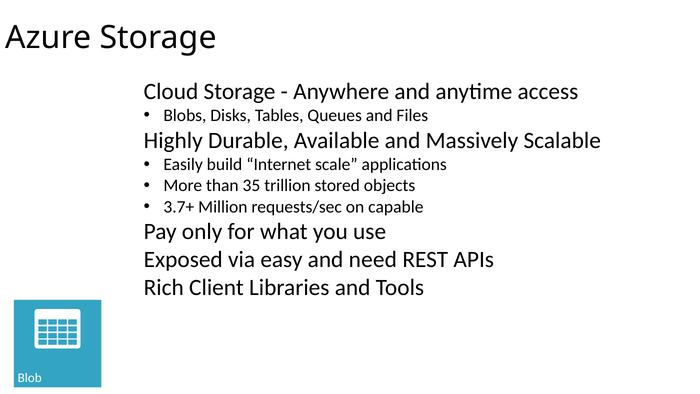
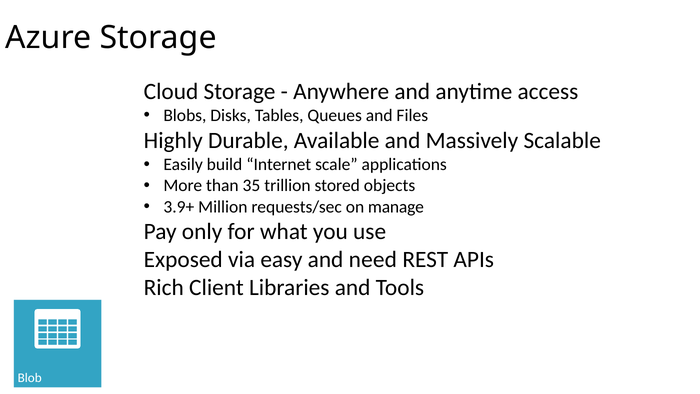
3.7+: 3.7+ -> 3.9+
capable: capable -> manage
